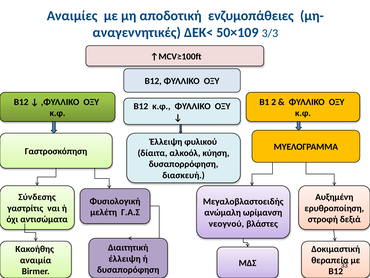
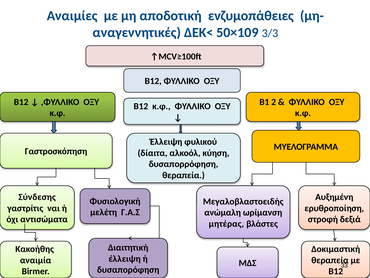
διασκευή at (183, 175): διασκευή -> θεραπεία
νεογνού: νεογνού -> μητέρας
